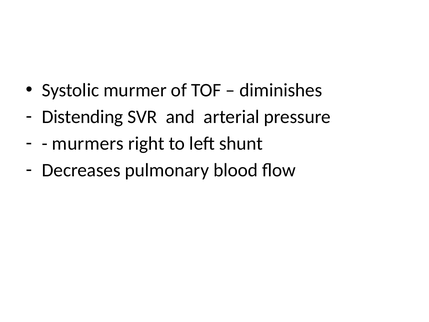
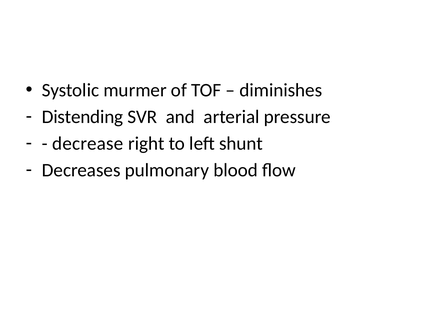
murmers: murmers -> decrease
